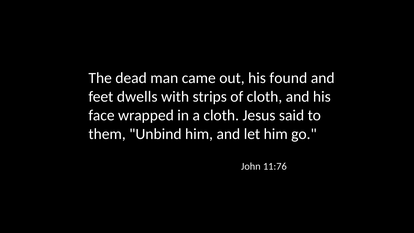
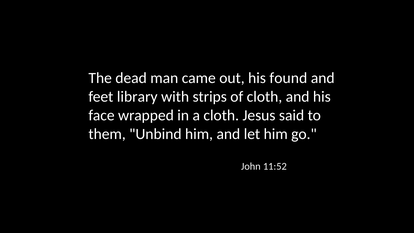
dwells: dwells -> library
11:76: 11:76 -> 11:52
